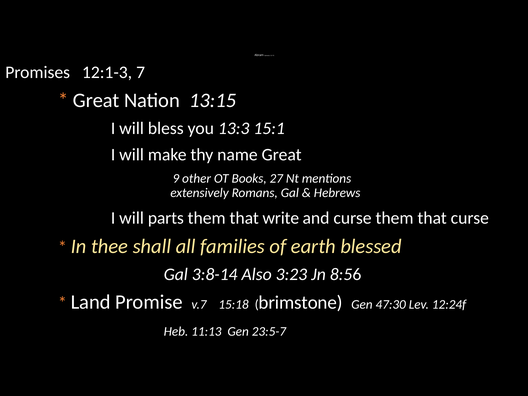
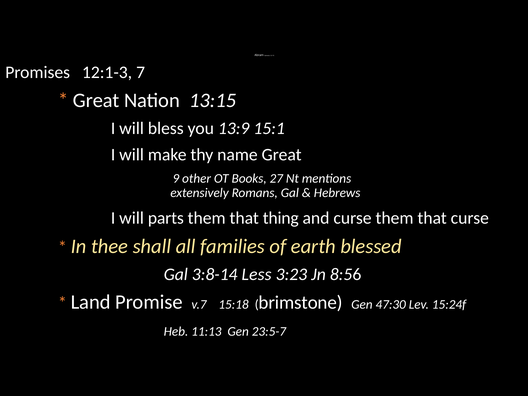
13:3: 13:3 -> 13:9
write: write -> thing
Also: Also -> Less
12:24f: 12:24f -> 15:24f
